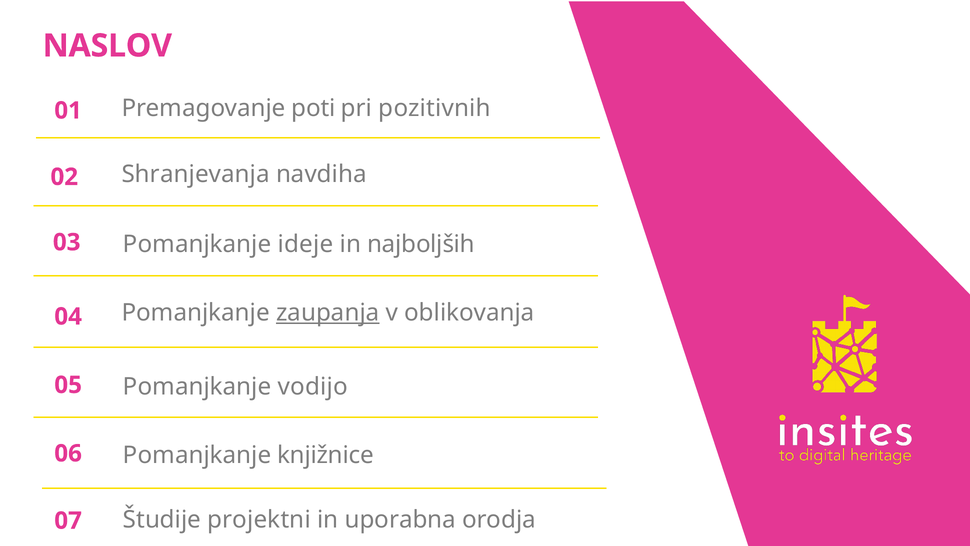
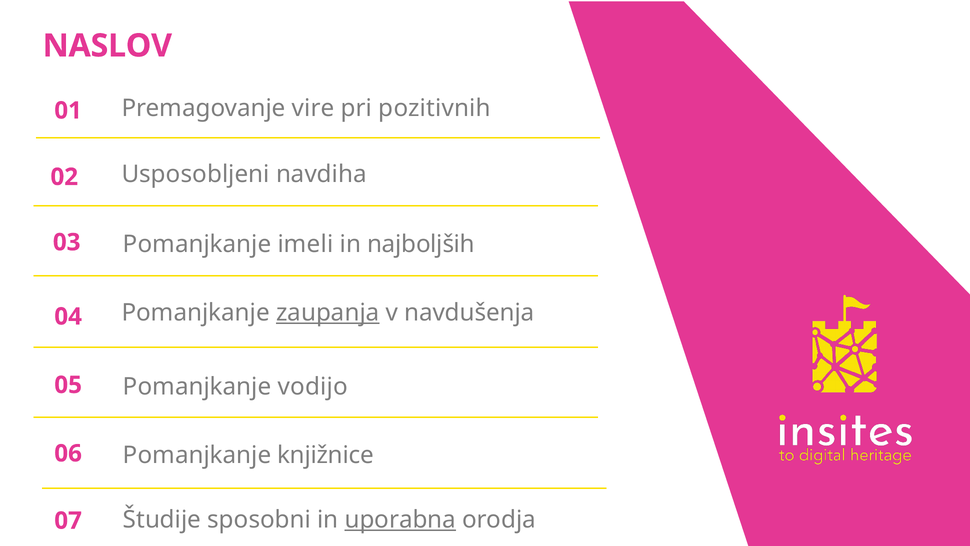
poti: poti -> vire
Shranjevanja: Shranjevanja -> Usposobljeni
ideje: ideje -> imeli
oblikovanja: oblikovanja -> navdušenja
projektni: projektni -> sposobni
uporabna underline: none -> present
